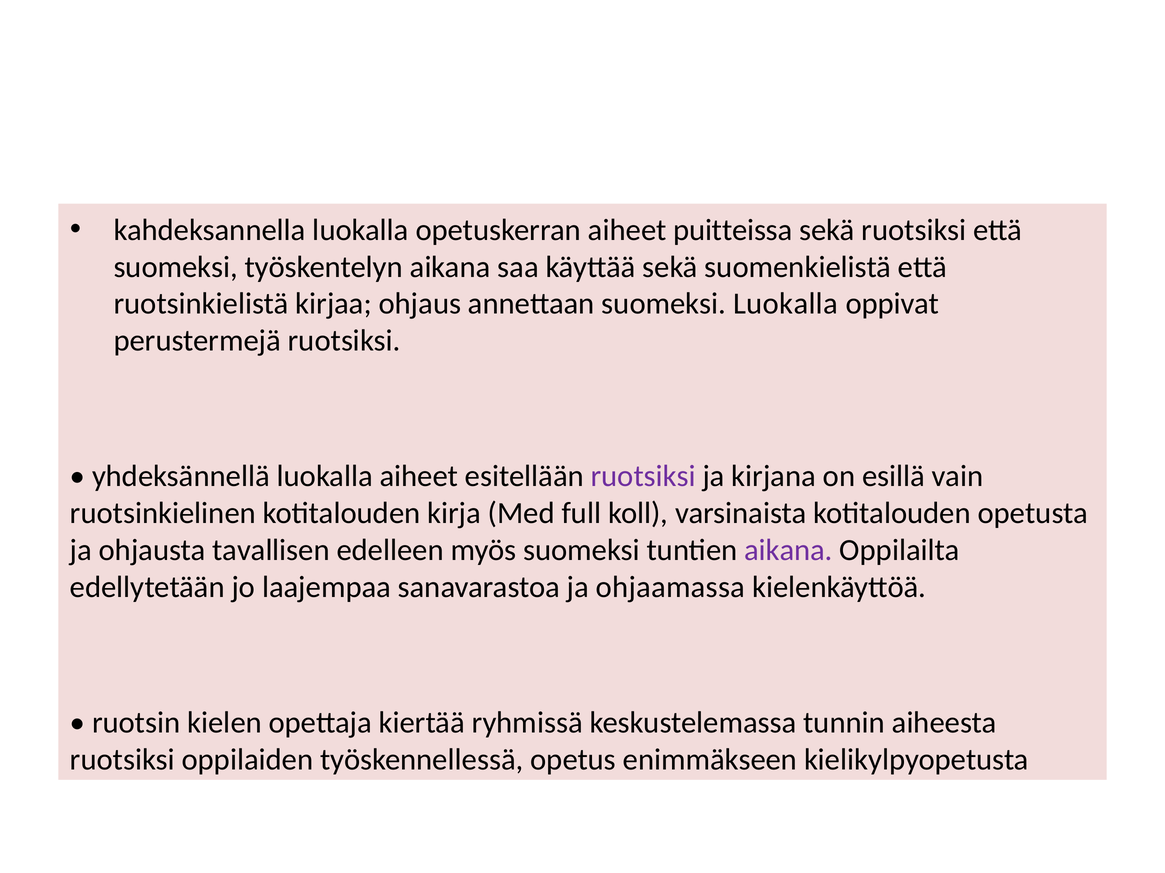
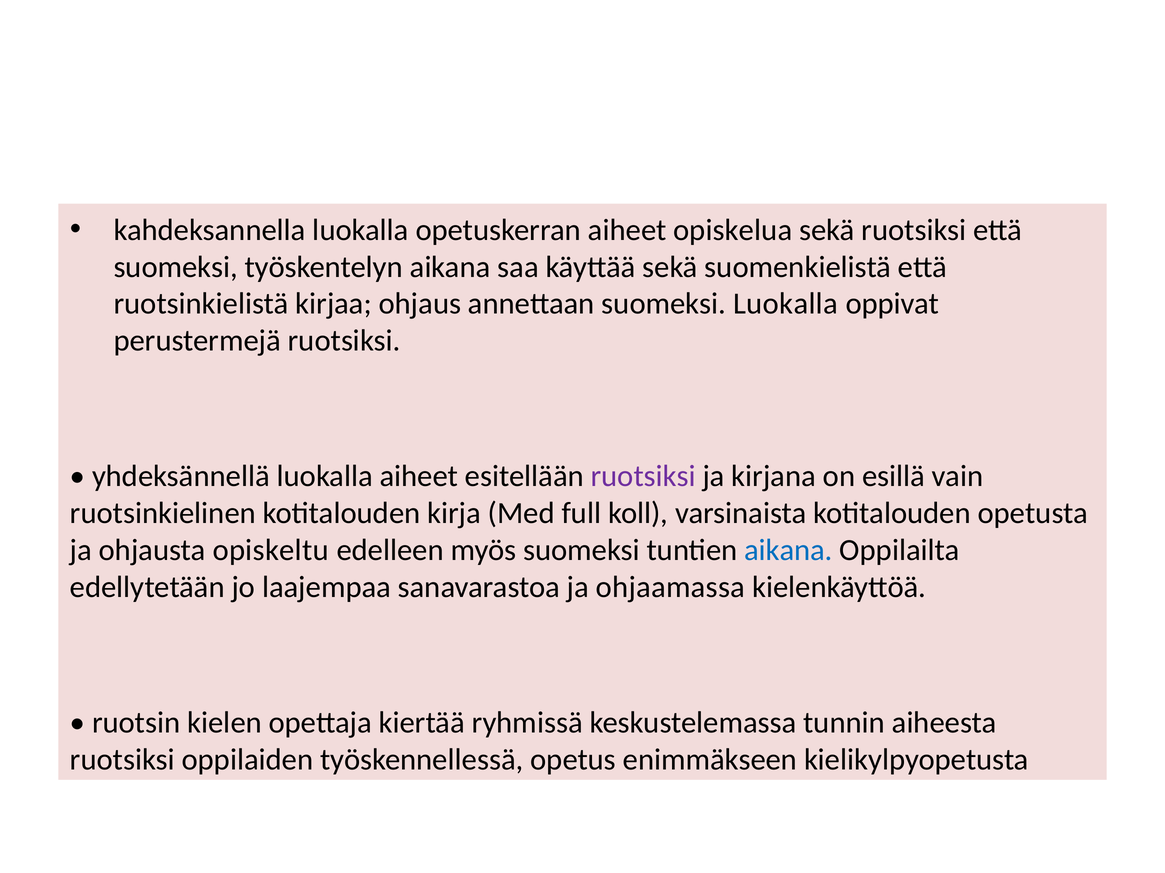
puitteissa: puitteissa -> opiskelua
tavallisen: tavallisen -> opiskeltu
aikana at (788, 551) colour: purple -> blue
